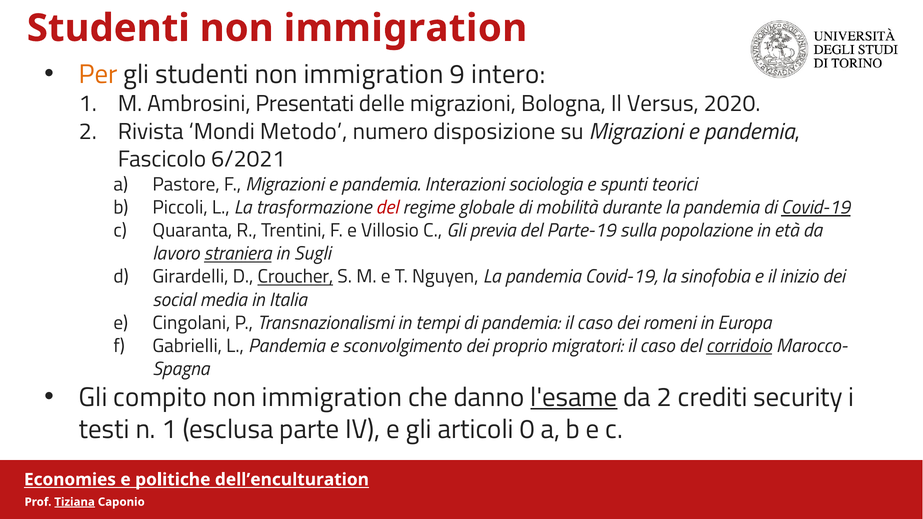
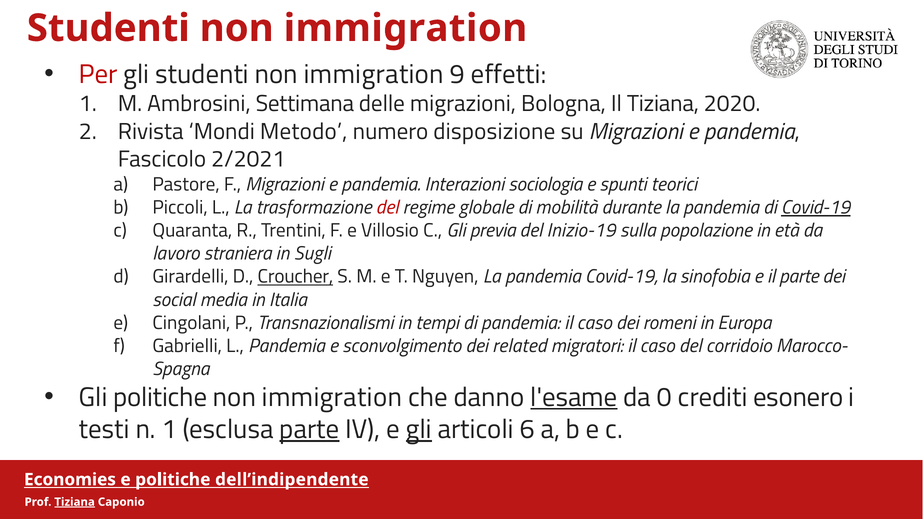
Per colour: orange -> red
intero: intero -> effetti
Presentati: Presentati -> Settimana
Il Versus: Versus -> Tiziana
6/2021: 6/2021 -> 2/2021
Parte-19: Parte-19 -> Inizio-19
straniera underline: present -> none
il inizio: inizio -> parte
proprio: proprio -> related
corridoio underline: present -> none
Gli compito: compito -> politiche
da 2: 2 -> 0
security: security -> esonero
parte at (309, 430) underline: none -> present
gli at (419, 430) underline: none -> present
0: 0 -> 6
dell’enculturation: dell’enculturation -> dell’indipendente
